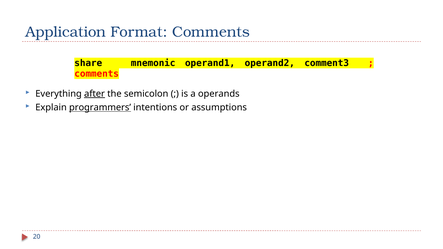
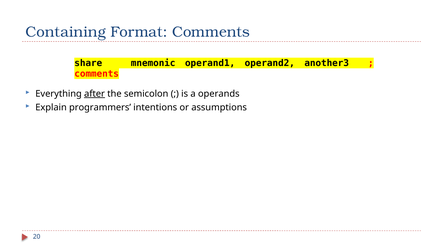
Application: Application -> Containing
comment3: comment3 -> another3
programmers underline: present -> none
